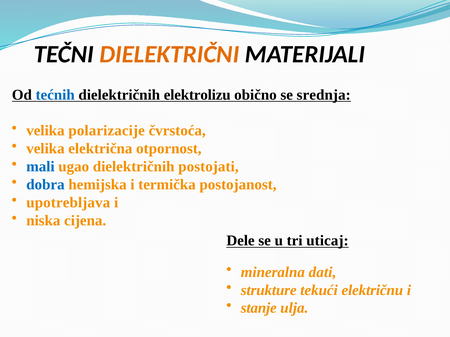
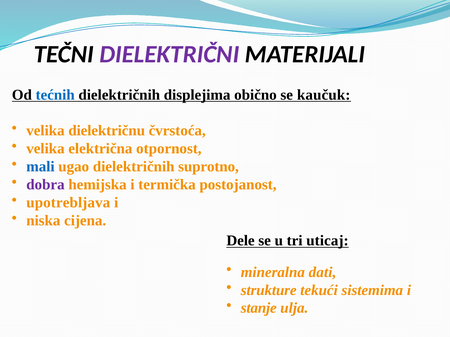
DIELEKTRIČNI colour: orange -> purple
elektrolizu: elektrolizu -> displejima
srednja: srednja -> kaučuk
polarizacije: polarizacije -> dielektričnu
postojati: postojati -> suprotno
dobra colour: blue -> purple
električnu: električnu -> sistemima
